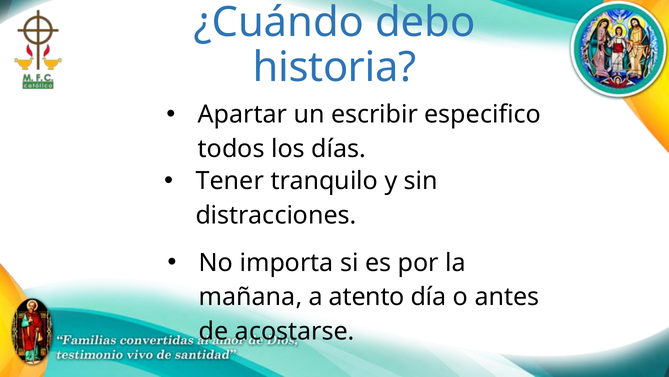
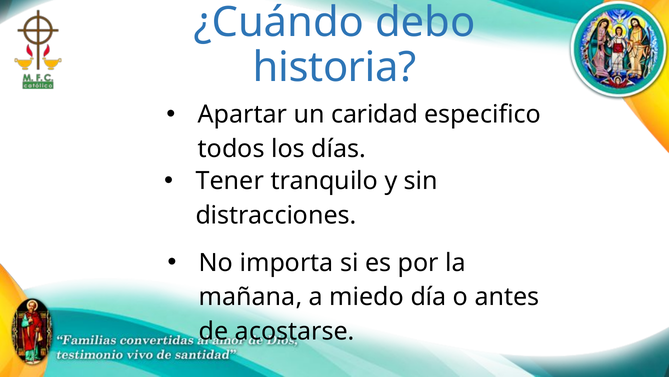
escribir: escribir -> caridad
atento: atento -> miedo
